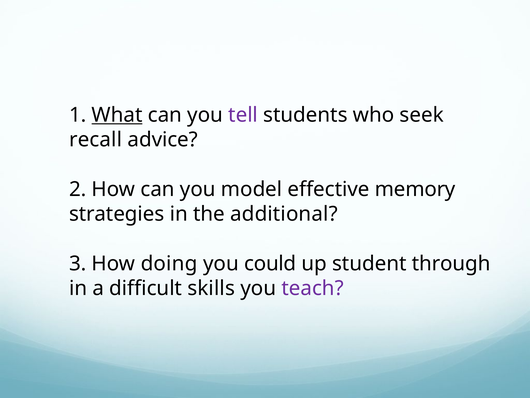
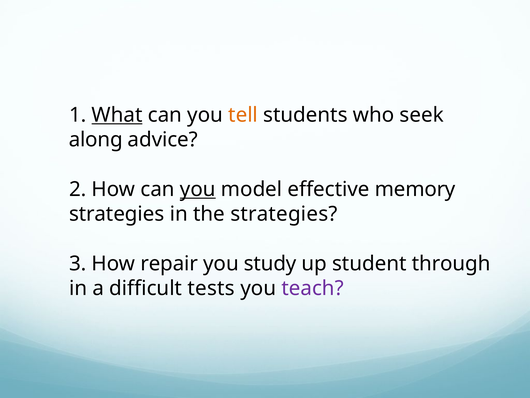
tell colour: purple -> orange
recall: recall -> along
you at (198, 189) underline: none -> present
the additional: additional -> strategies
doing: doing -> repair
could: could -> study
skills: skills -> tests
